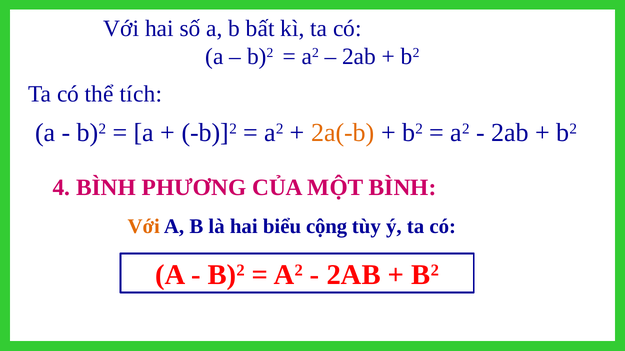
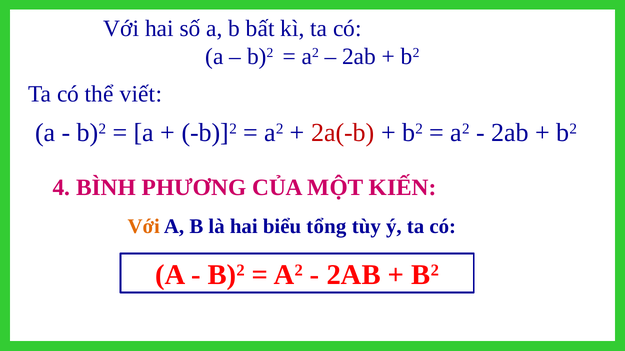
tích: tích -> viết
2a(-b colour: orange -> red
MỘT BÌNH: BÌNH -> KIẾN
cộng: cộng -> tổng
